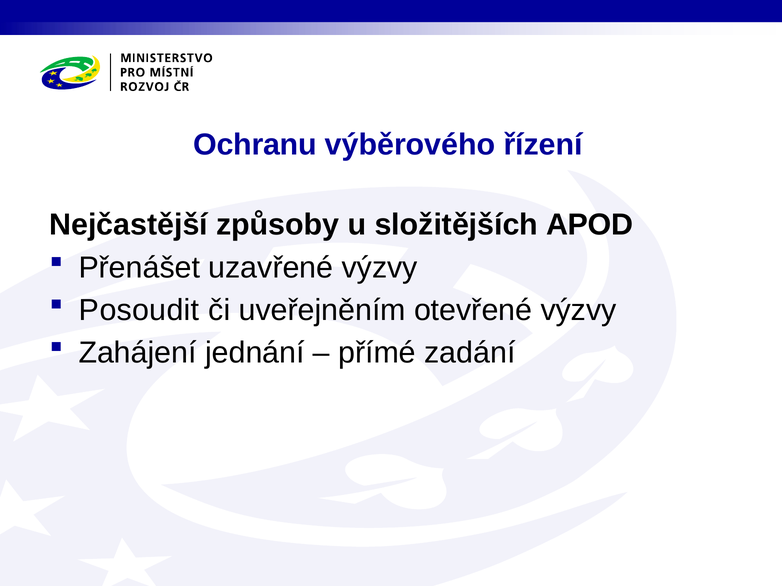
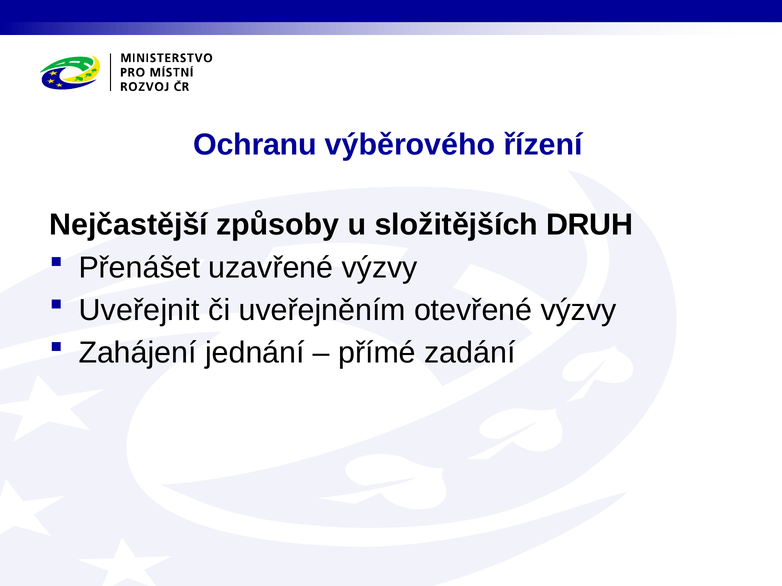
APOD: APOD -> DRUH
Posoudit: Posoudit -> Uveřejnit
